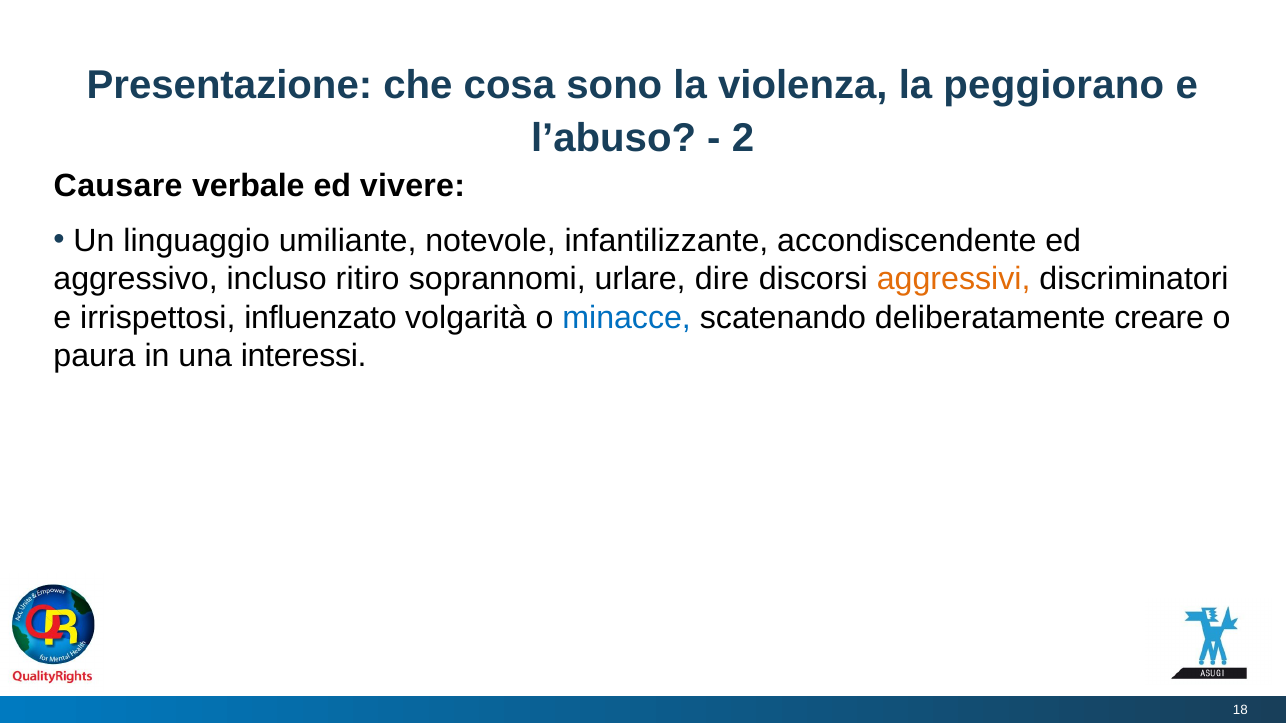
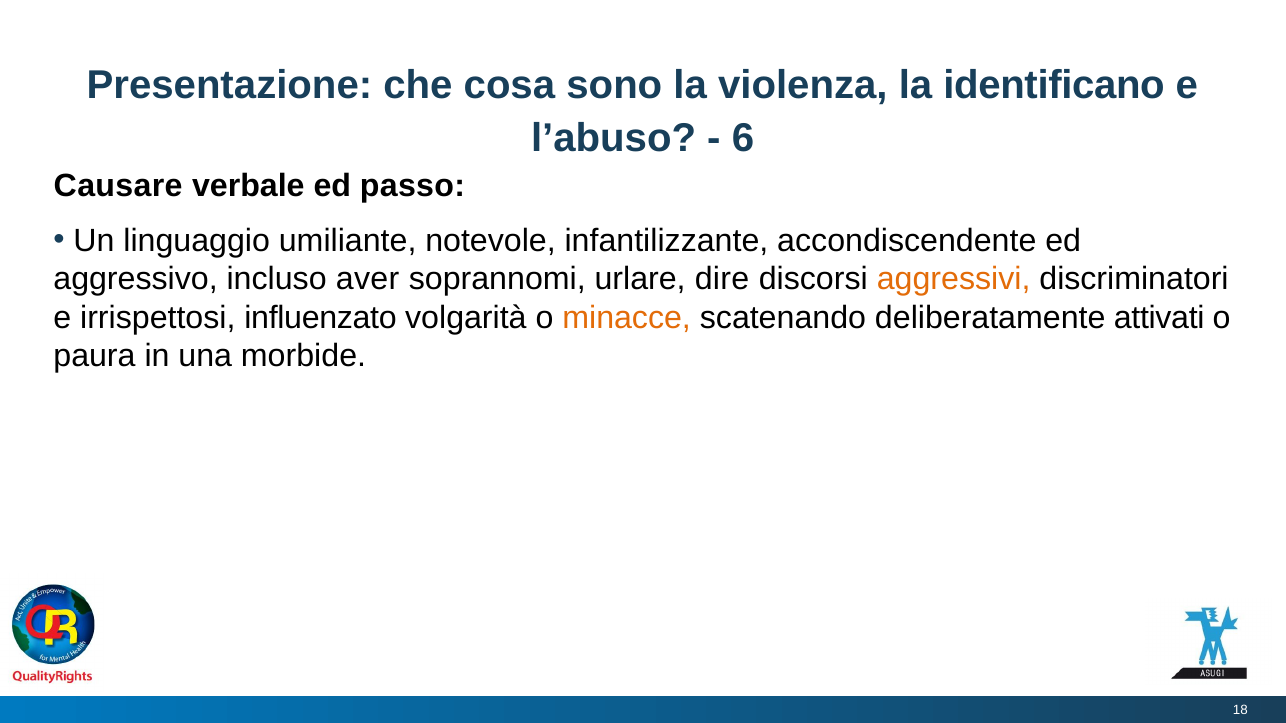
peggiorano: peggiorano -> identificano
2: 2 -> 6
vivere: vivere -> passo
ritiro: ritiro -> aver
minacce colour: blue -> orange
creare: creare -> attivati
interessi: interessi -> morbide
